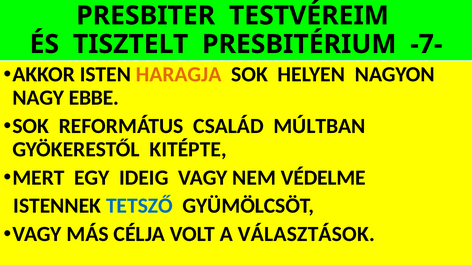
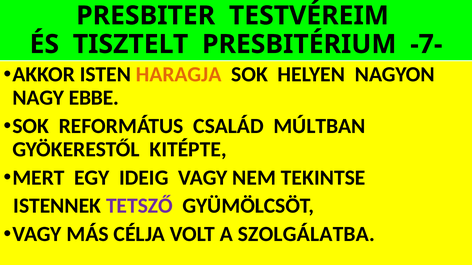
VÉDELME: VÉDELME -> TEKINTSE
TETSZŐ colour: blue -> purple
VÁLASZTÁSOK: VÁLASZTÁSOK -> SZOLGÁLATBA
